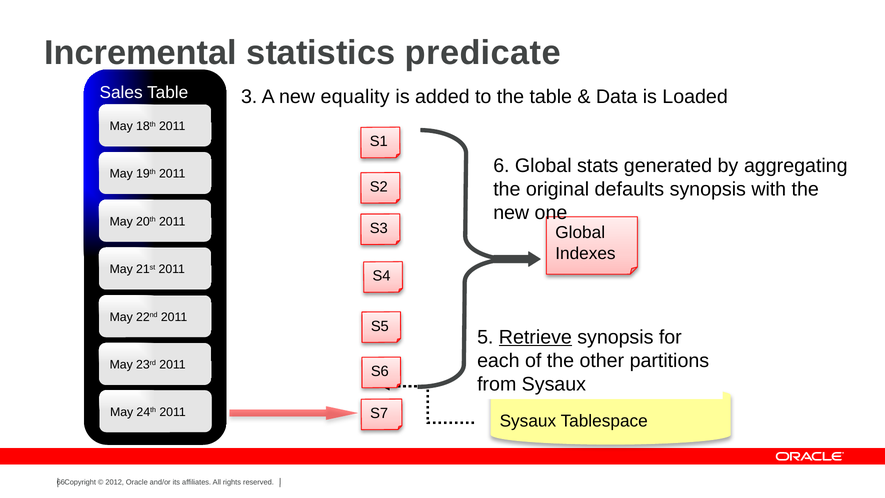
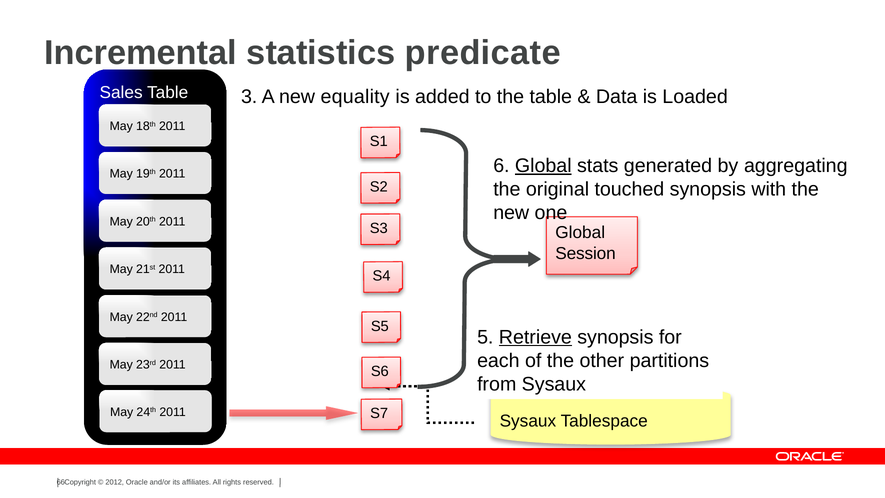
Global at (543, 166) underline: none -> present
defaults: defaults -> touched
Indexes: Indexes -> Session
